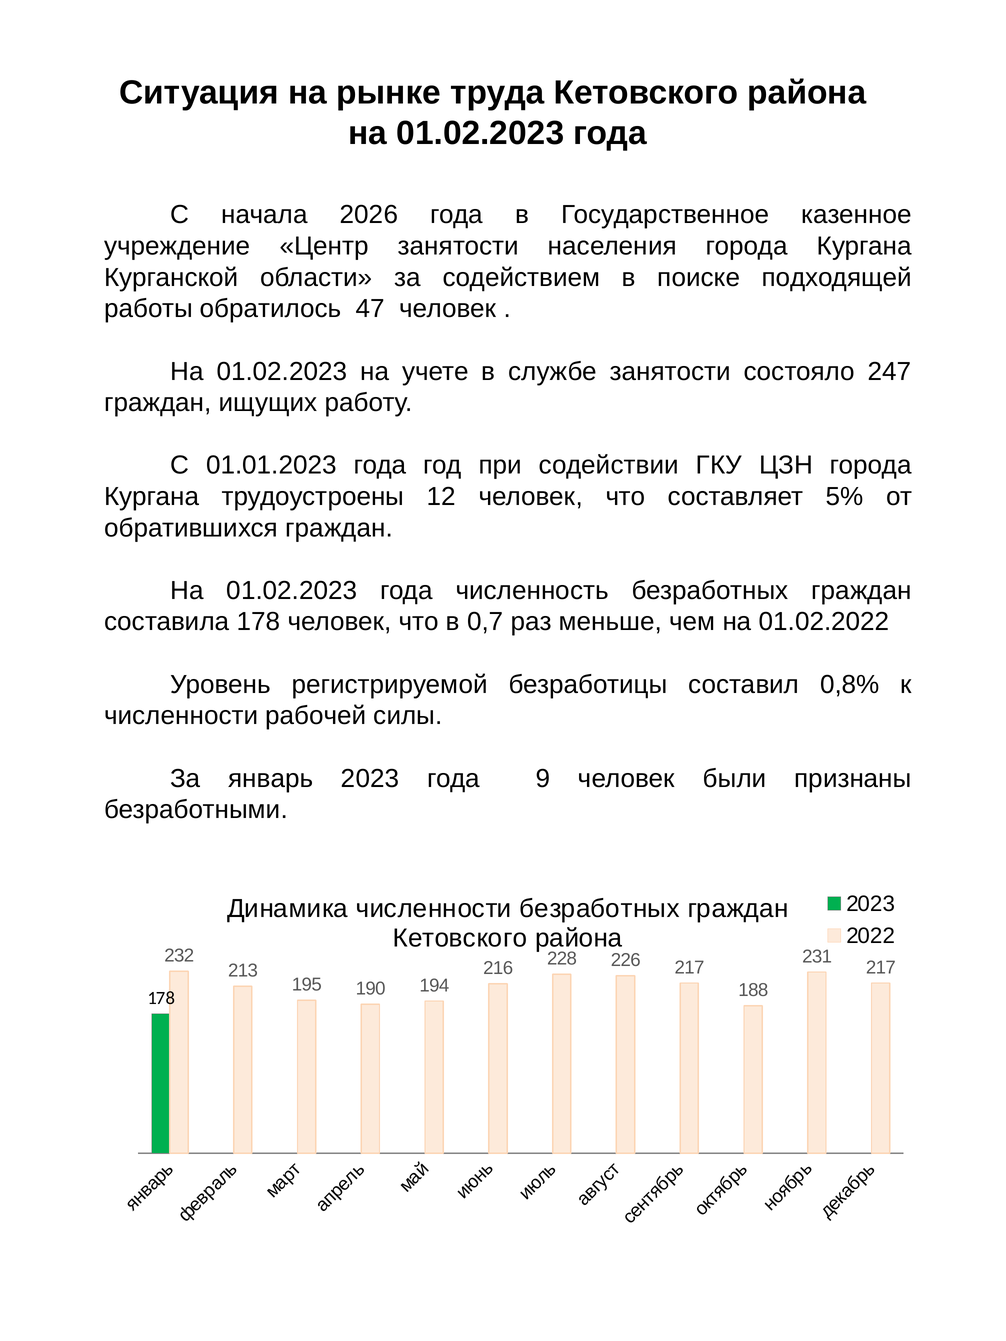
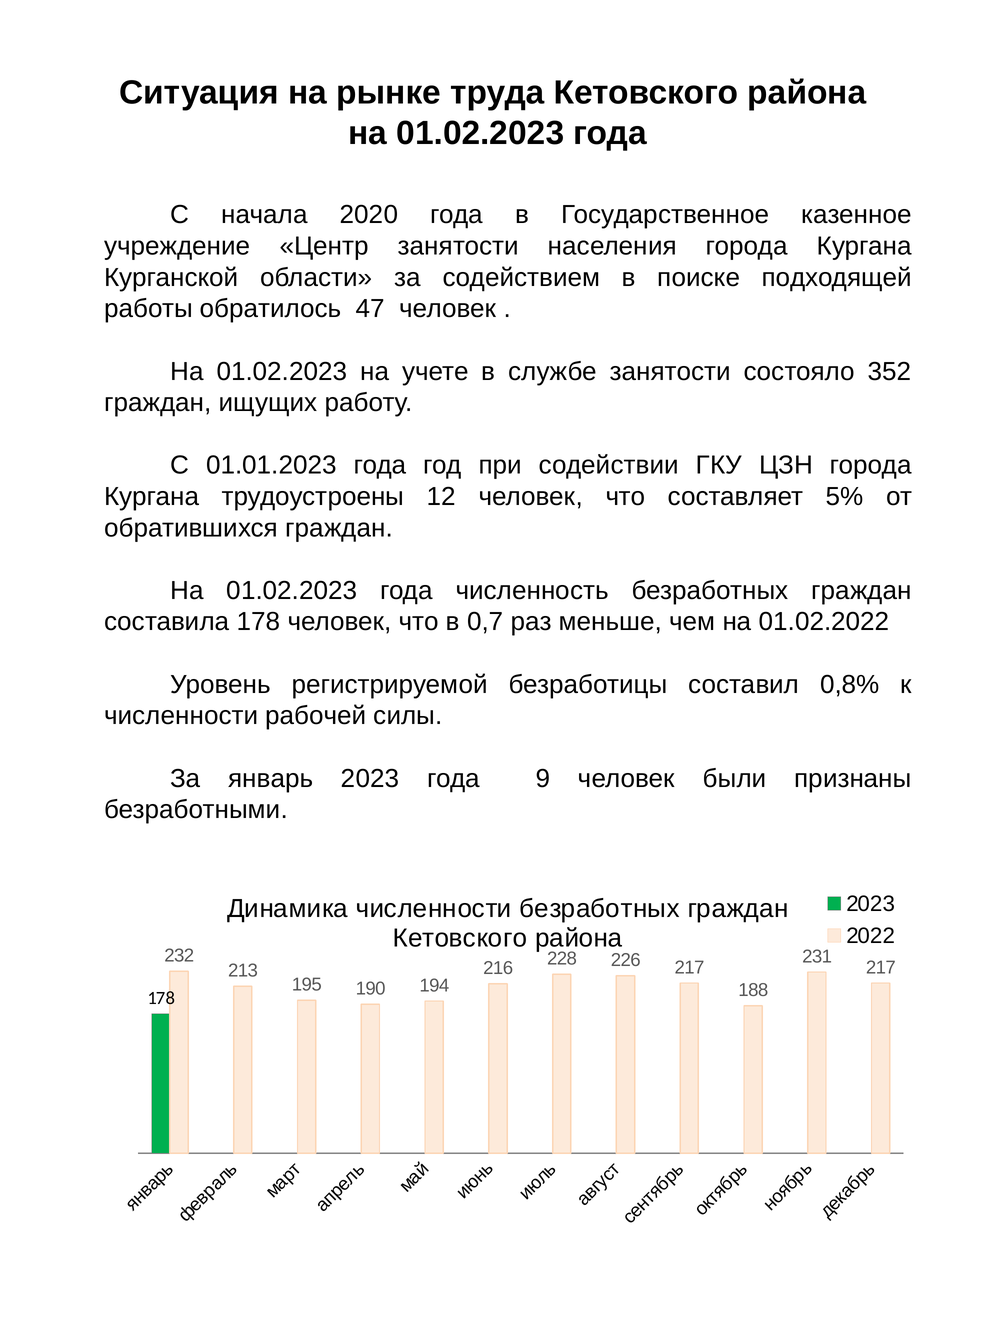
2026: 2026 -> 2020
247: 247 -> 352
